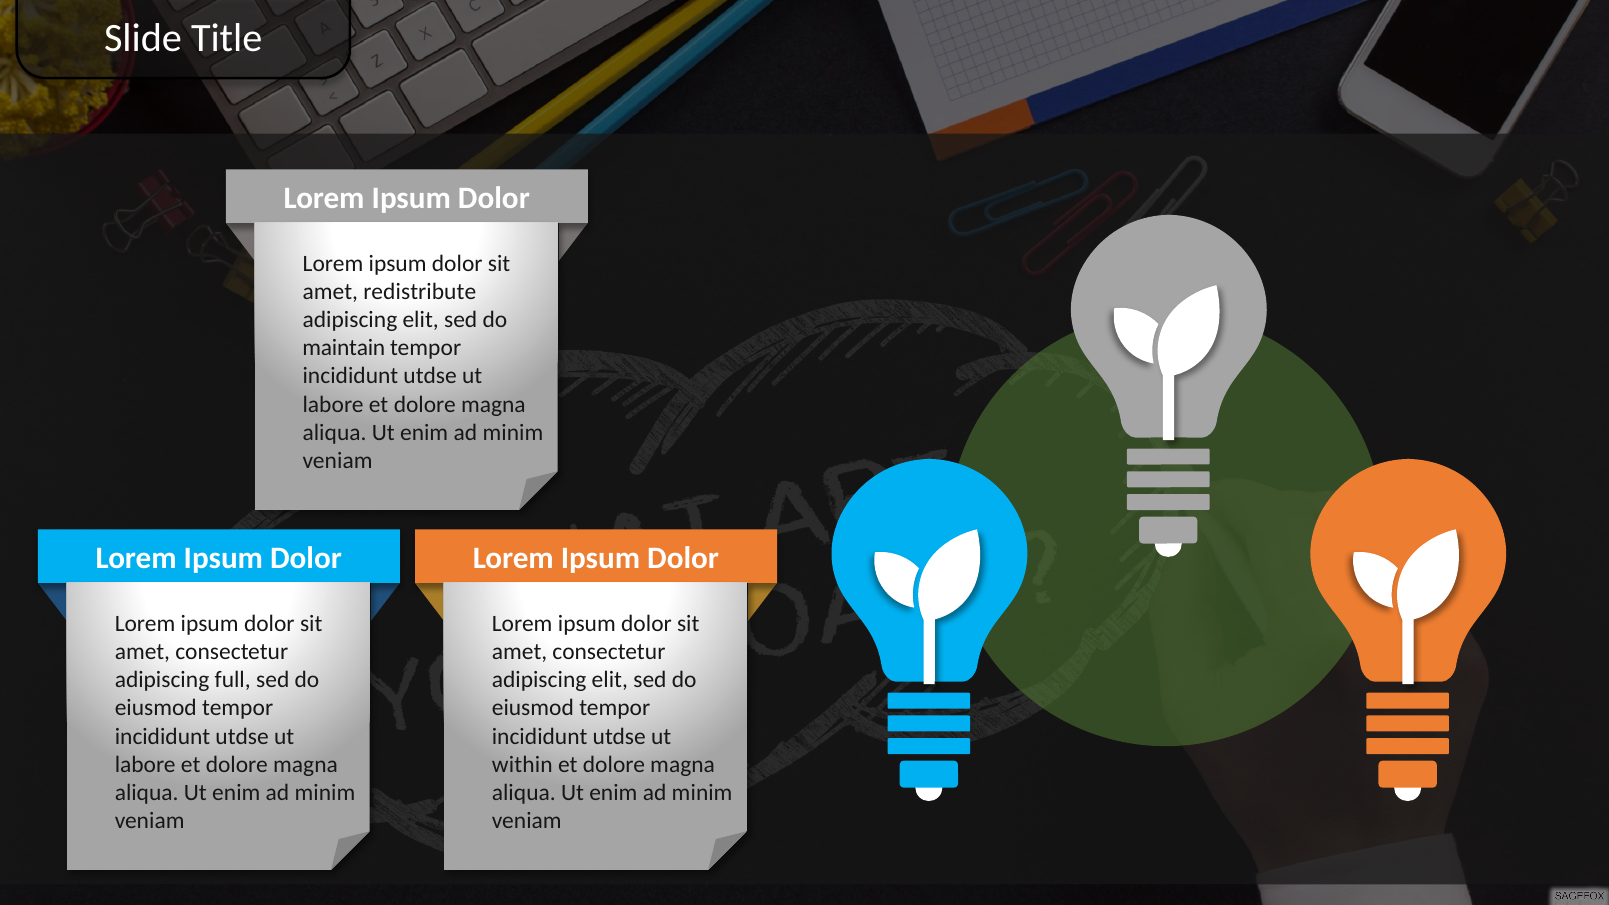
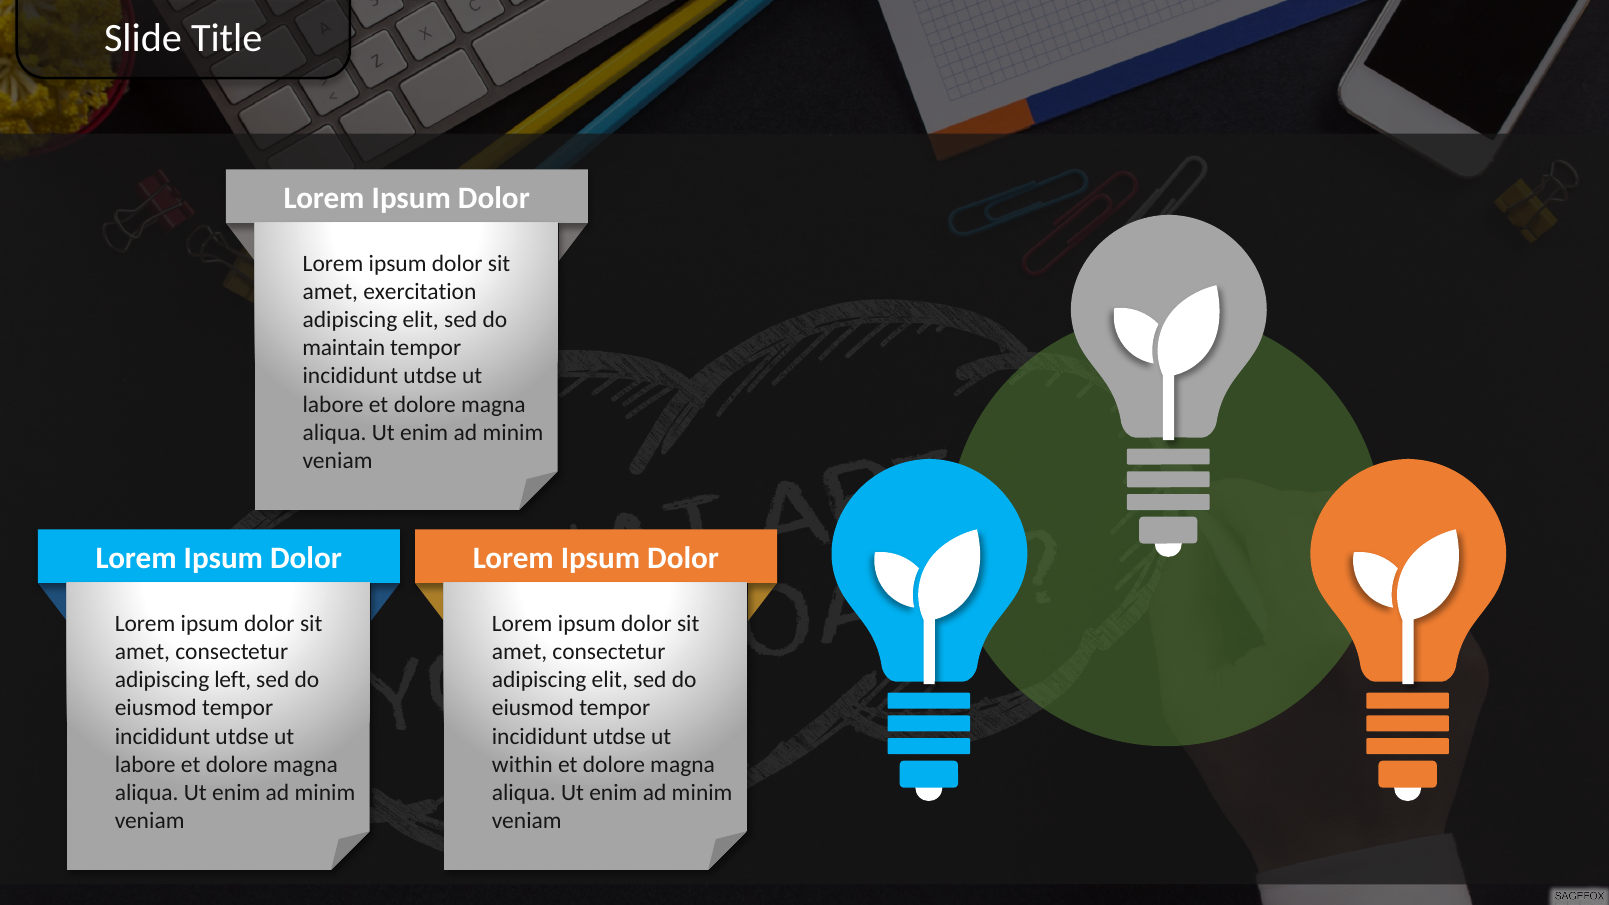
redistribute: redistribute -> exercitation
full: full -> left
